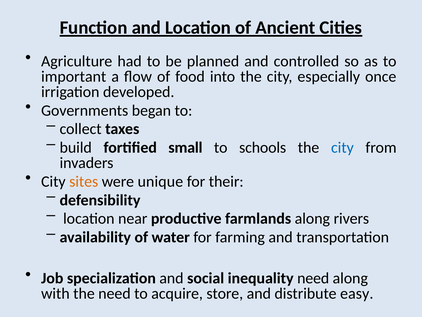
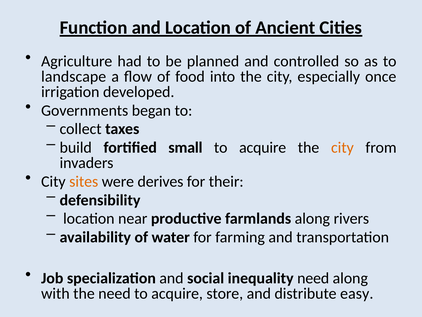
important: important -> landscape
schools at (263, 147): schools -> acquire
city at (342, 147) colour: blue -> orange
unique: unique -> derives
